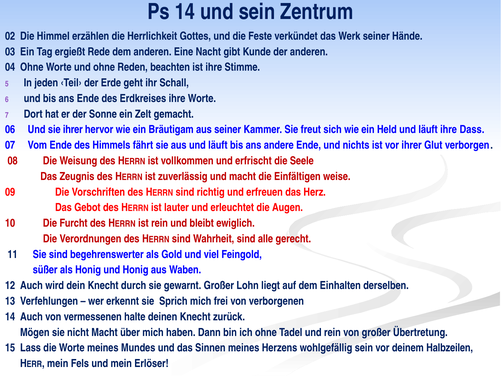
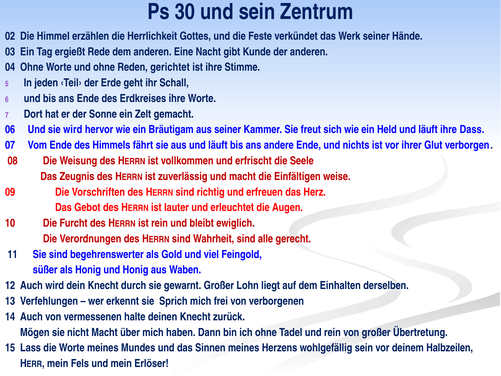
Ps 14: 14 -> 30
beachten: beachten -> gerichtet
sie ihrer: ihrer -> wird
